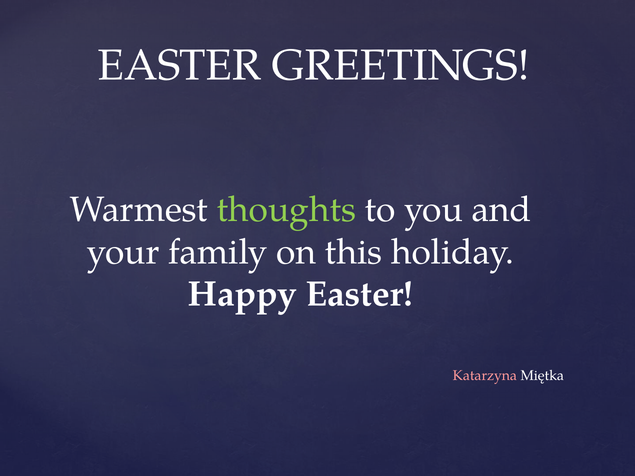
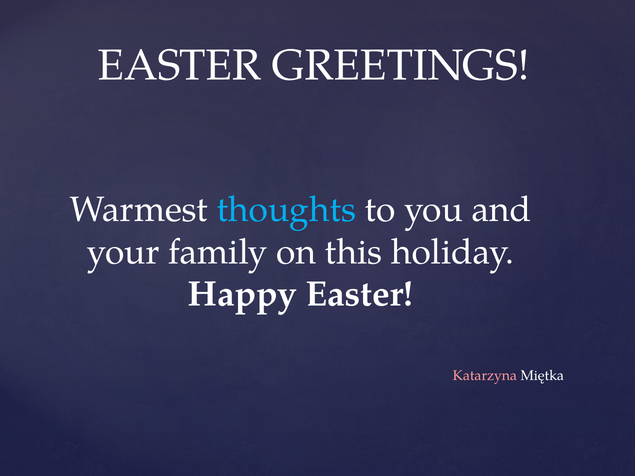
thoughts colour: light green -> light blue
